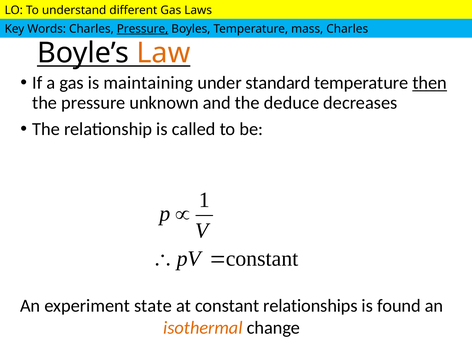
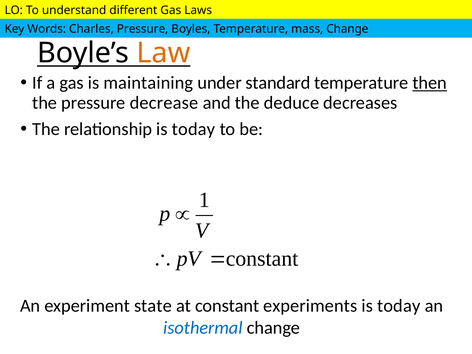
Pressure at (143, 29) underline: present -> none
Charles at (347, 29): Charles -> Change
unknown: unknown -> decrease
relationship is called: called -> today
relationships: relationships -> experiments
found at (399, 306): found -> today
isothermal colour: orange -> blue
